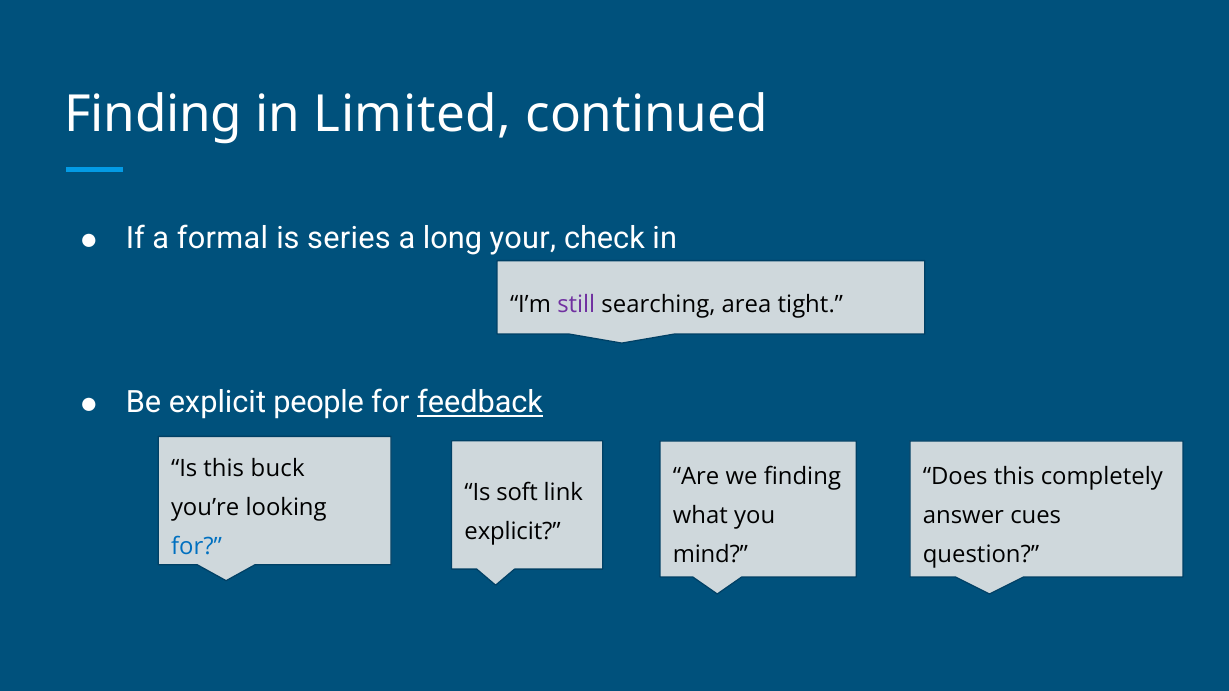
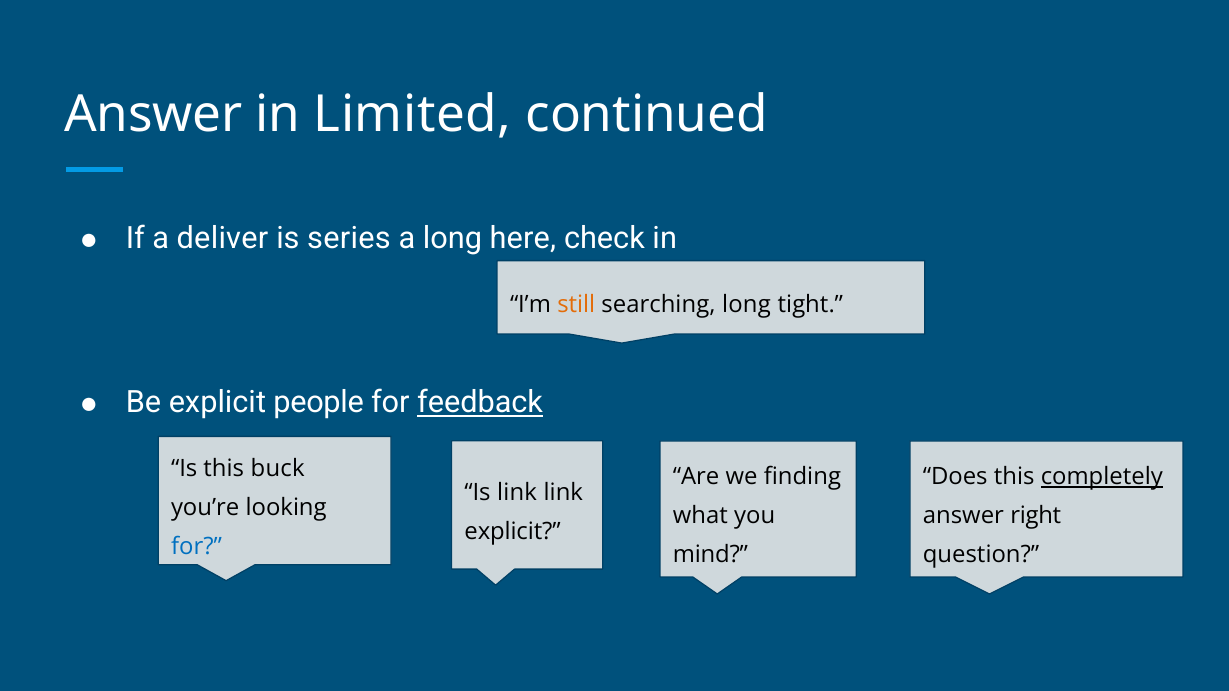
Finding at (153, 114): Finding -> Answer
formal: formal -> deliver
your: your -> here
still colour: purple -> orange
searching area: area -> long
completely underline: none -> present
Is soft: soft -> link
cues: cues -> right
